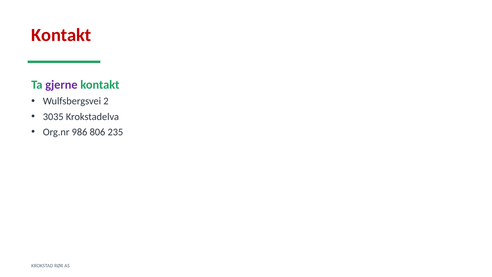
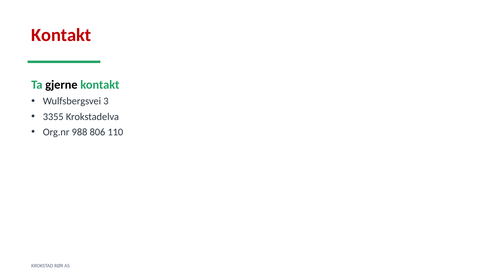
gjerne colour: purple -> black
2: 2 -> 3
3035: 3035 -> 3355
986: 986 -> 988
235: 235 -> 110
